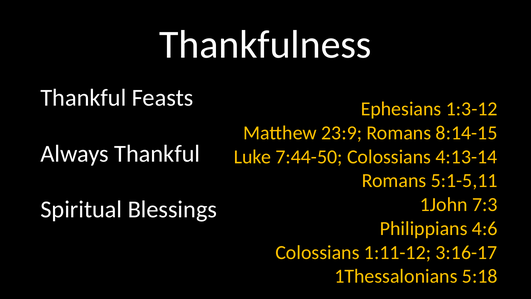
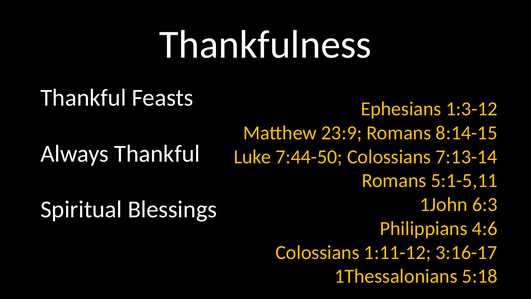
4:13-14: 4:13-14 -> 7:13-14
7:3: 7:3 -> 6:3
